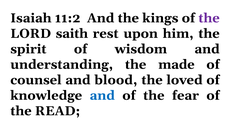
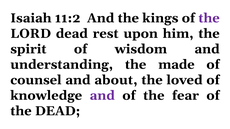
LORD saith: saith -> dead
blood: blood -> about
and at (102, 96) colour: blue -> purple
the READ: READ -> DEAD
